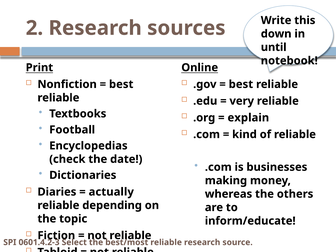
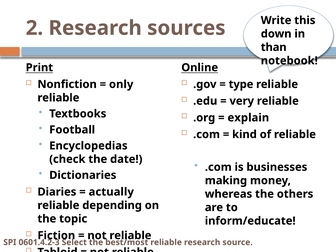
until: until -> than
best at (121, 84): best -> only
best at (241, 84): best -> type
